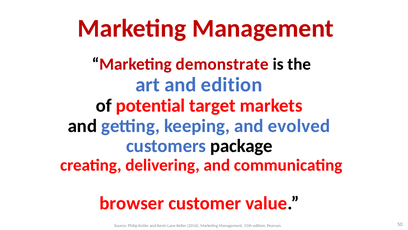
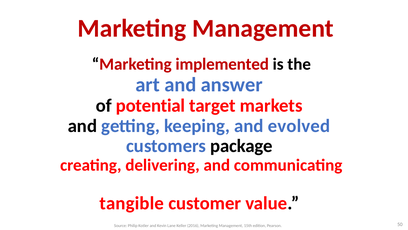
demonstrate: demonstrate -> implemented
and edition: edition -> answer
browser: browser -> tangible
